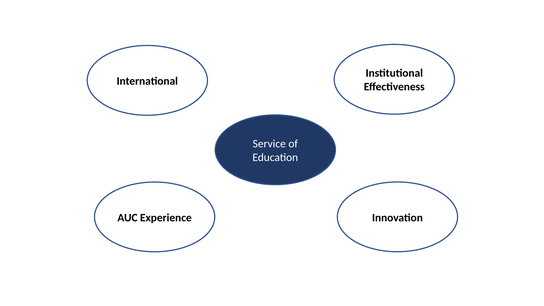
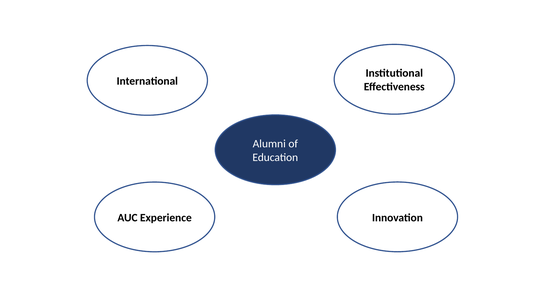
Service: Service -> Alumni
